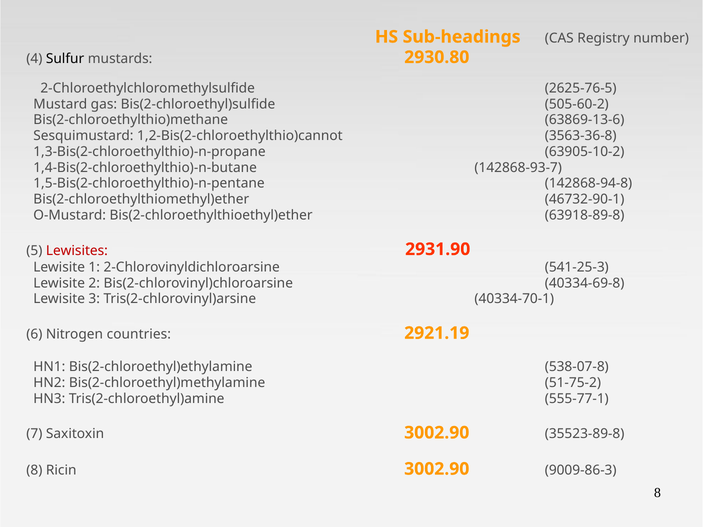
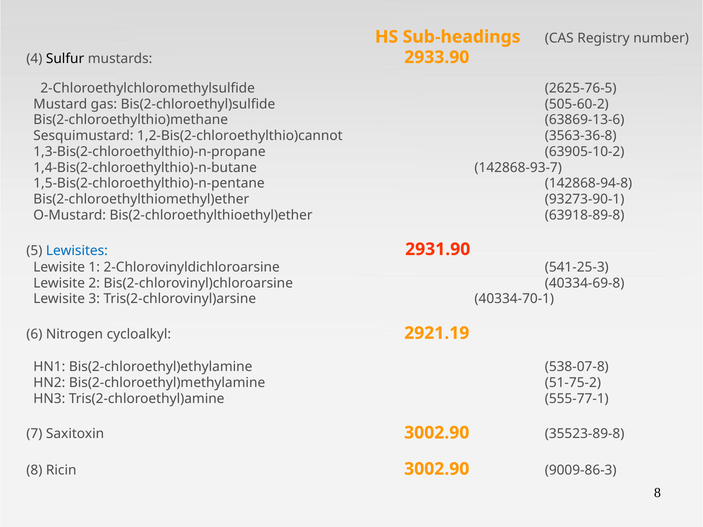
2930.80: 2930.80 -> 2933.90
46732-90-1: 46732-90-1 -> 93273-90-1
Lewisites colour: red -> blue
countries: countries -> cycloalkyl
